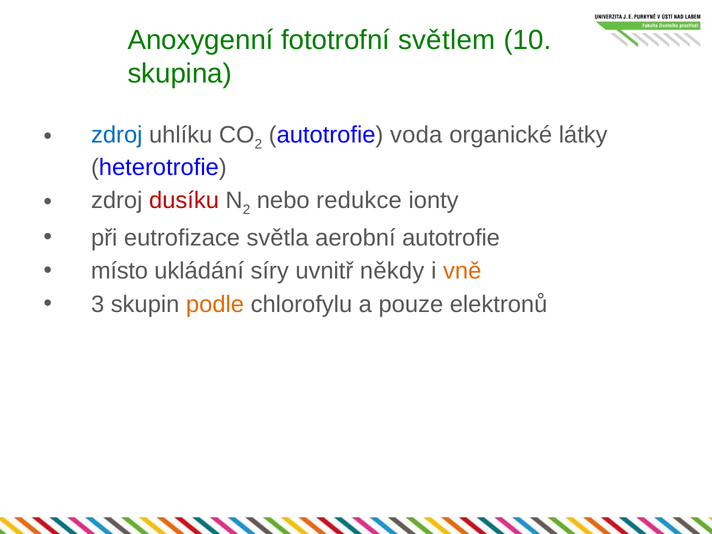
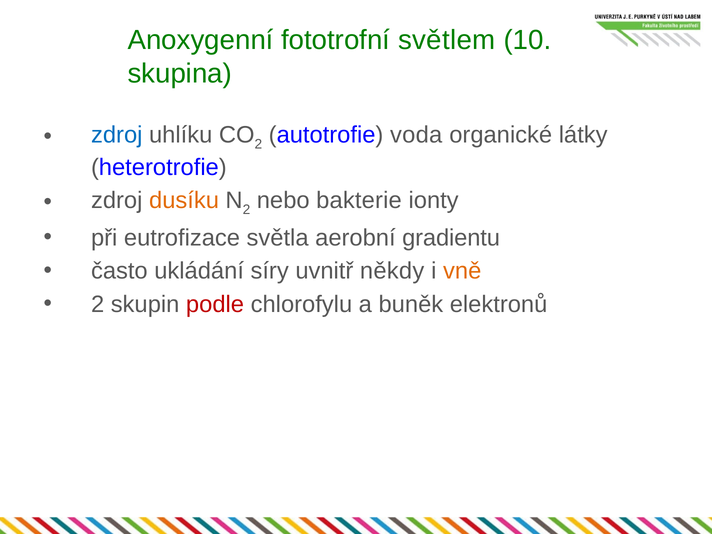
dusíku colour: red -> orange
redukce: redukce -> bakterie
aerobní autotrofie: autotrofie -> gradientu
místo: místo -> často
3 at (98, 304): 3 -> 2
podle colour: orange -> red
pouze: pouze -> buněk
